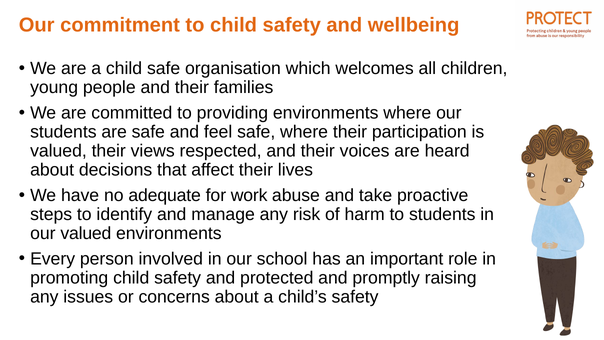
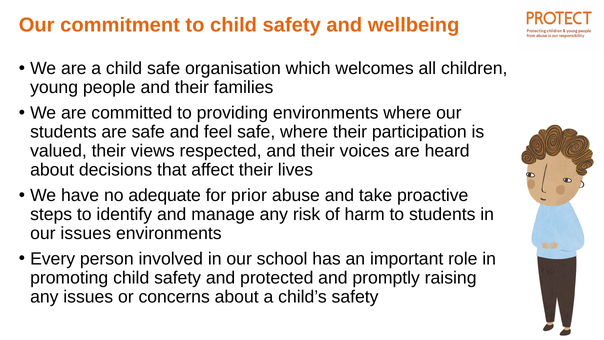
work: work -> prior
our valued: valued -> issues
